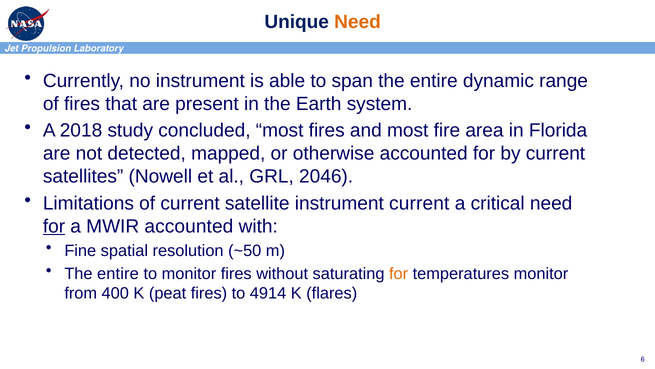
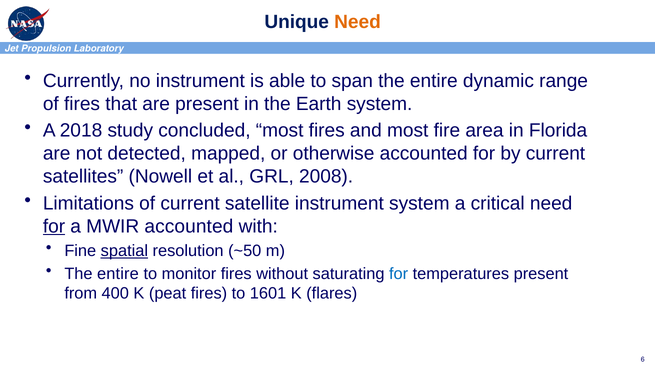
2046: 2046 -> 2008
instrument current: current -> system
spatial underline: none -> present
for at (399, 273) colour: orange -> blue
temperatures monitor: monitor -> present
4914: 4914 -> 1601
